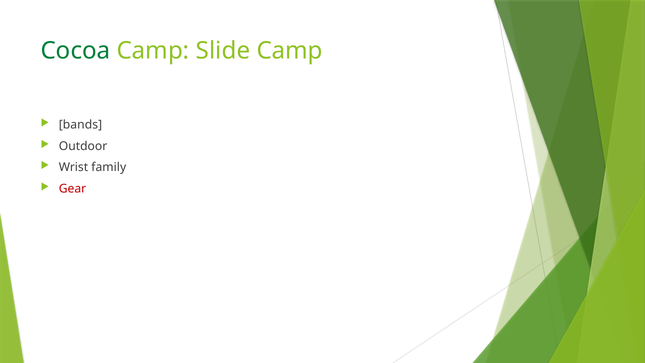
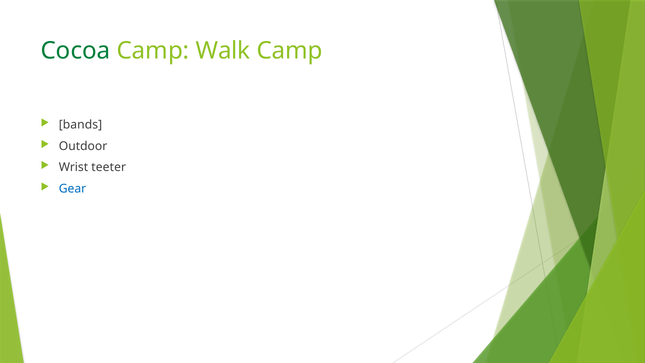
Slide: Slide -> Walk
family: family -> teeter
Gear colour: red -> blue
